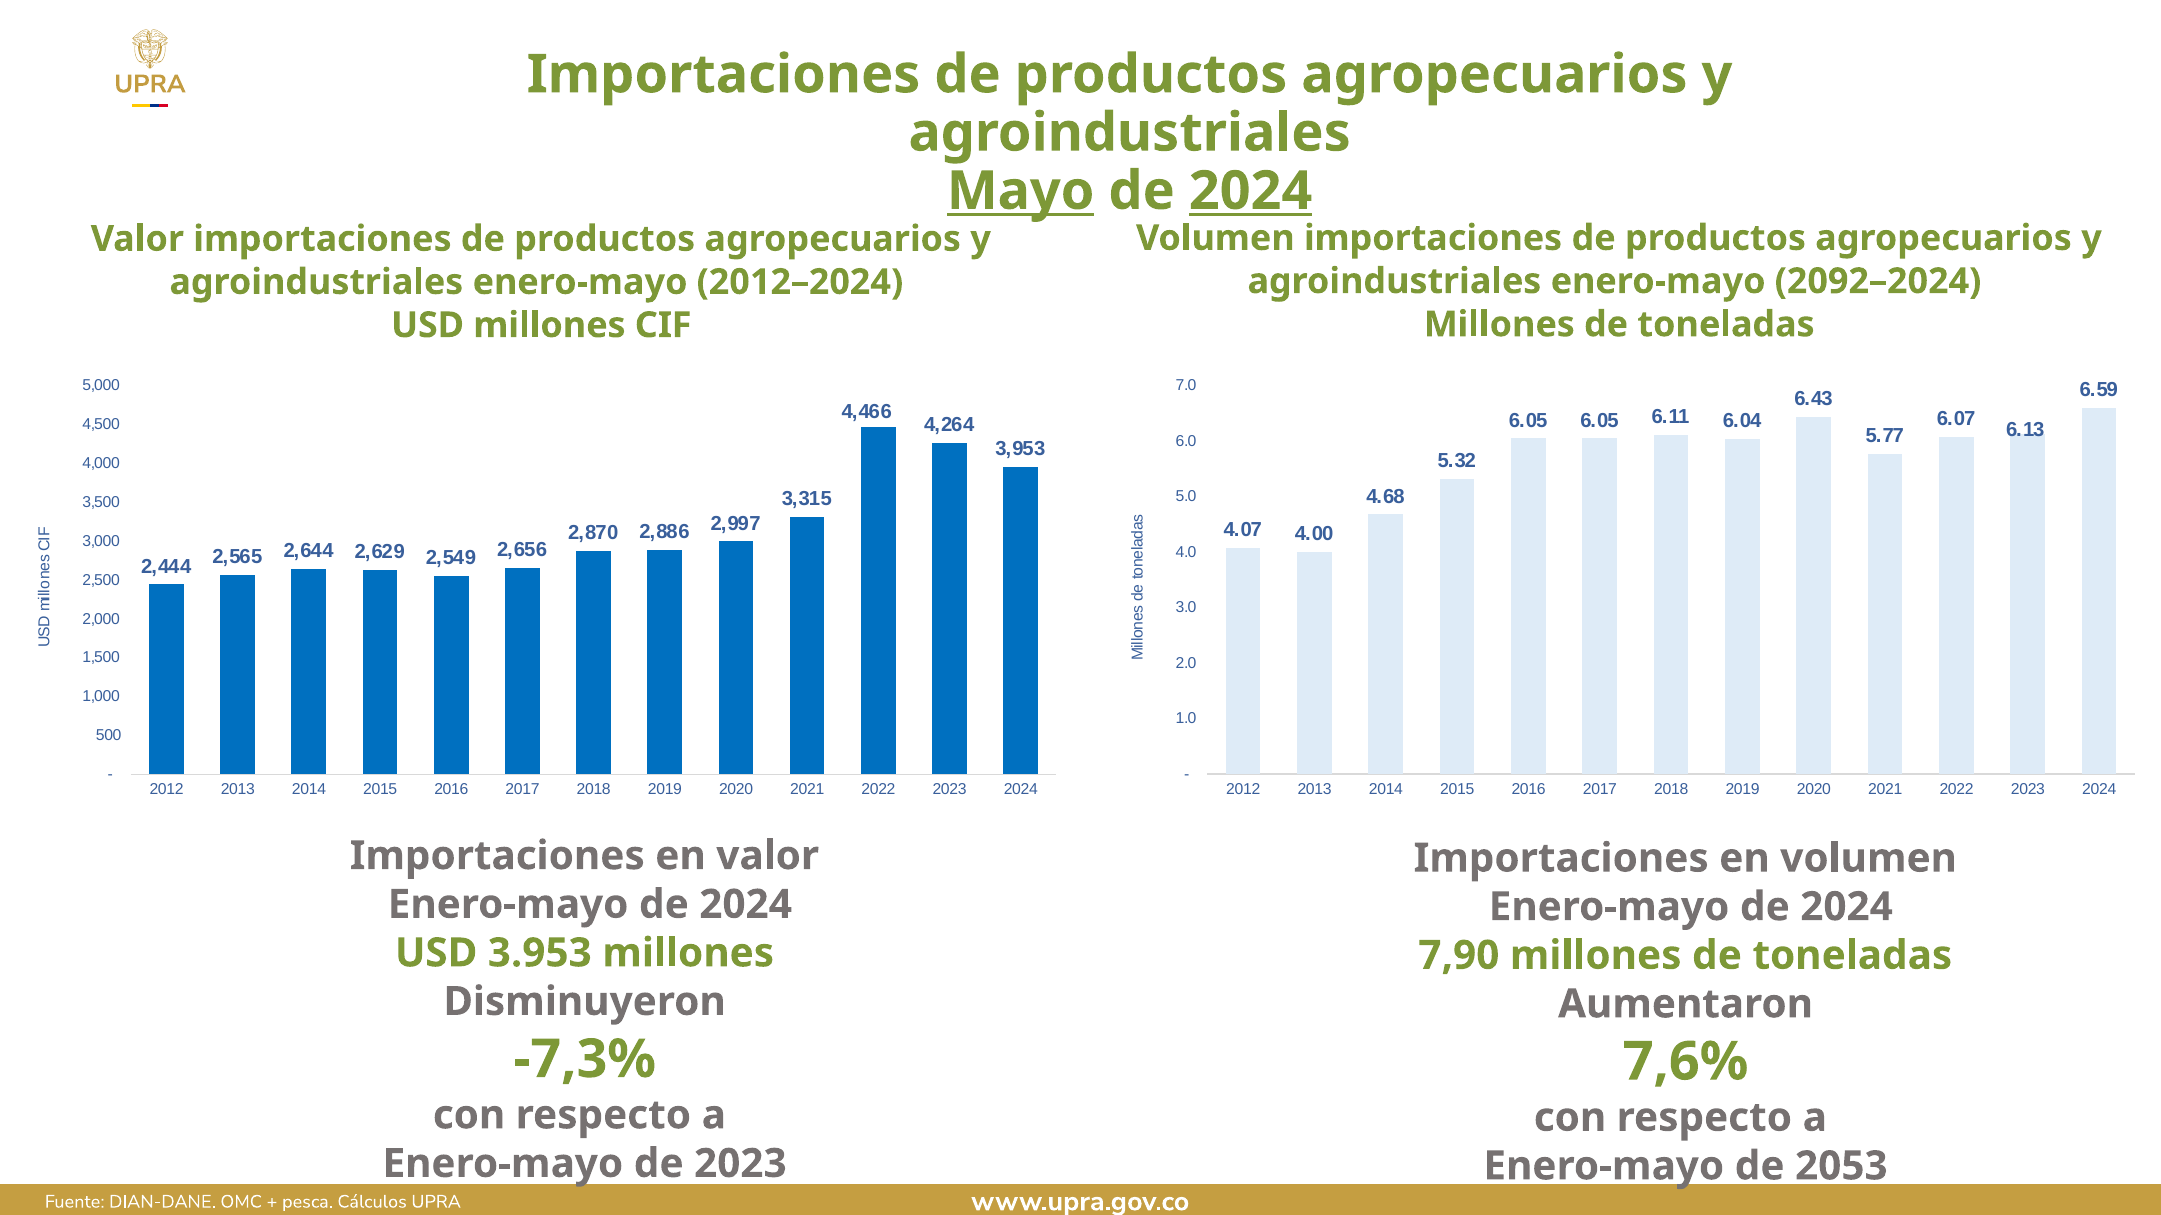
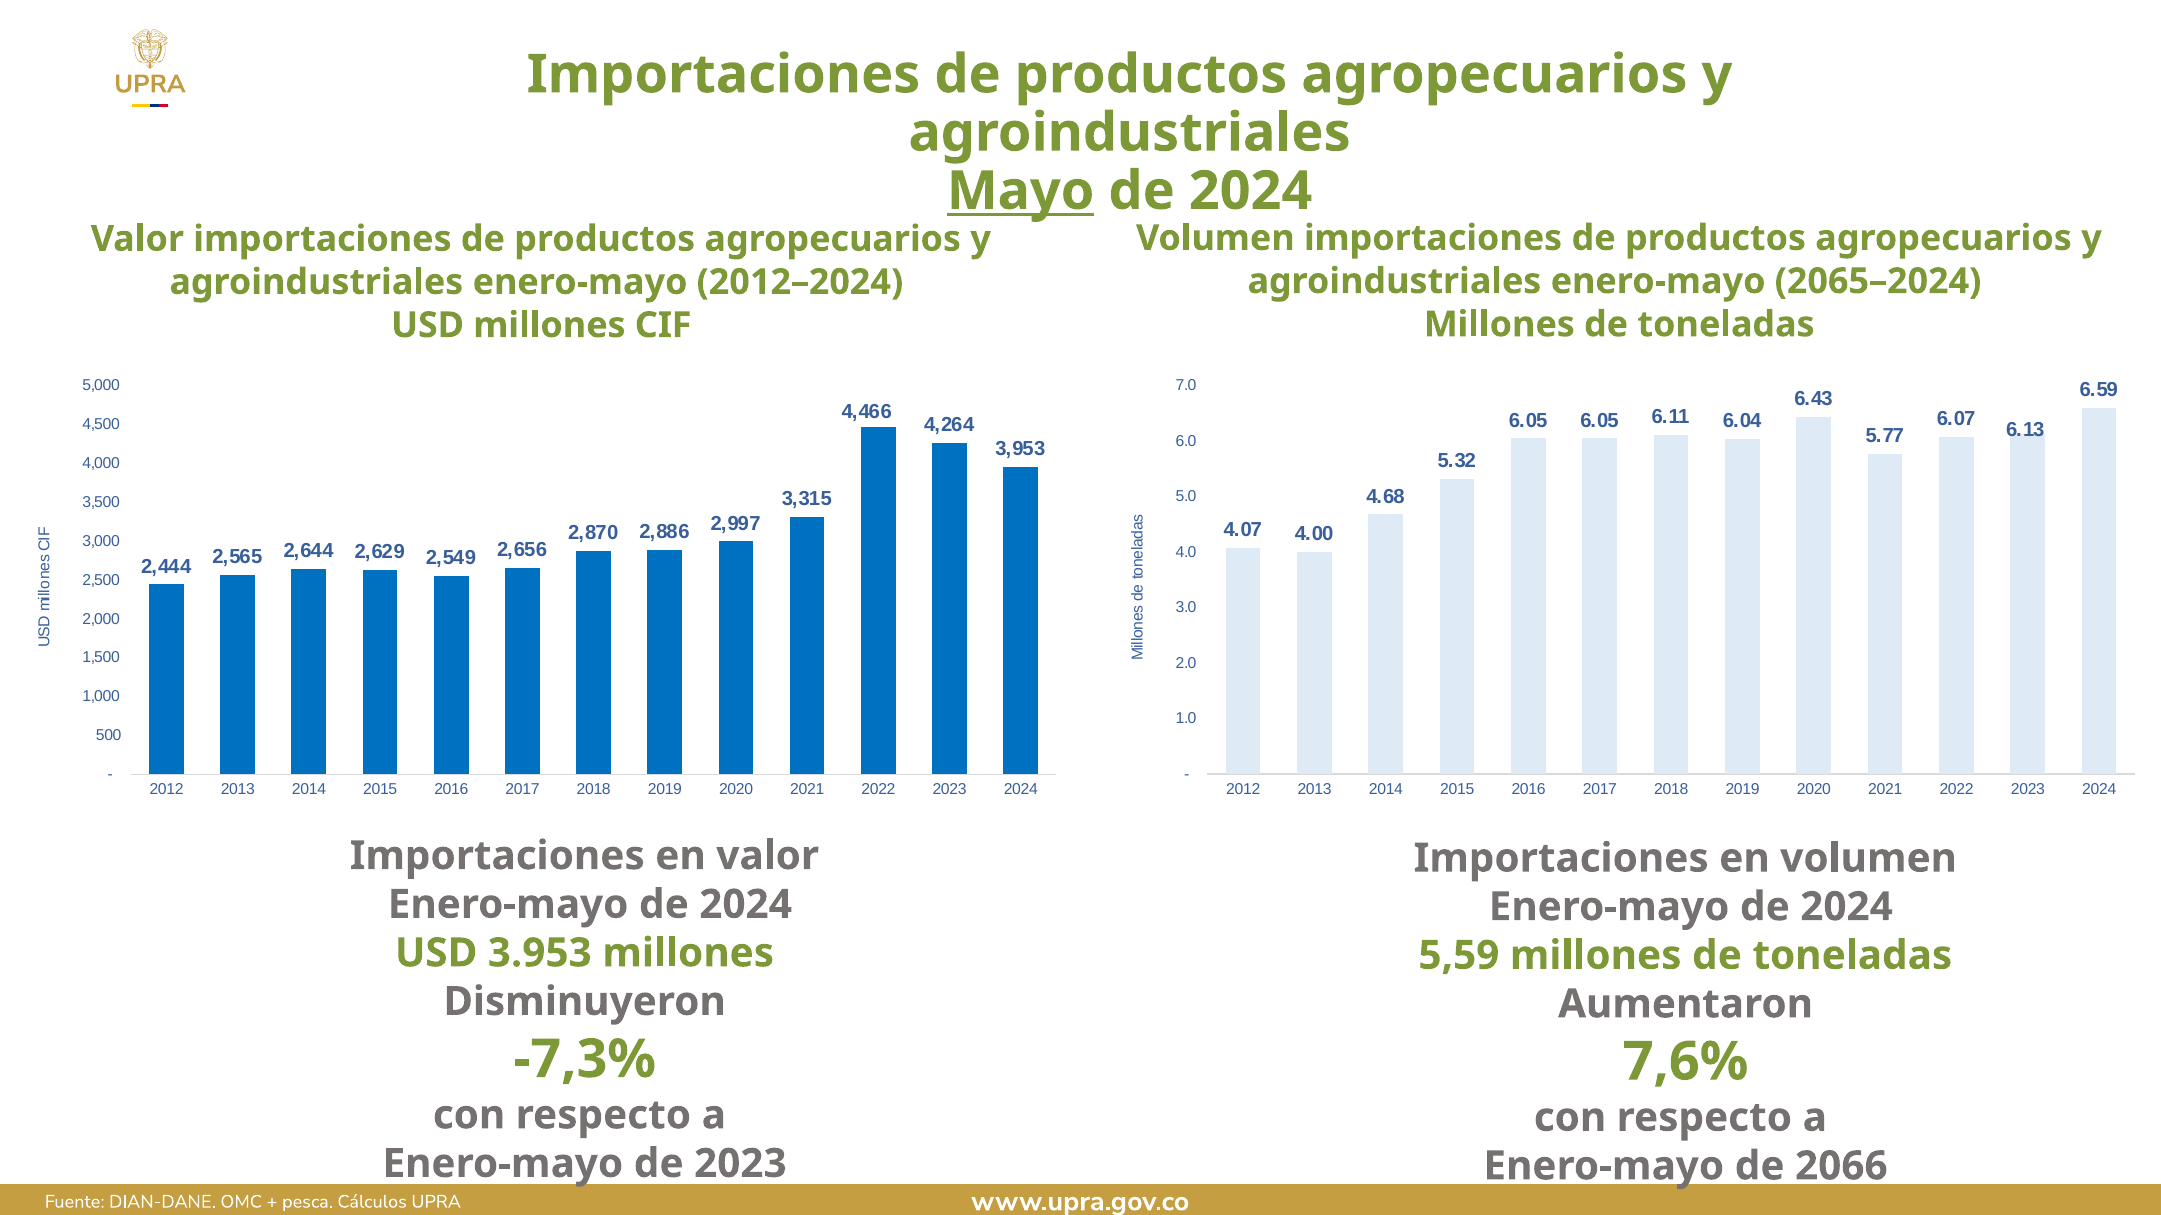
2024 at (1251, 191) underline: present -> none
2092–2024: 2092–2024 -> 2065–2024
7,90: 7,90 -> 5,59
2053: 2053 -> 2066
